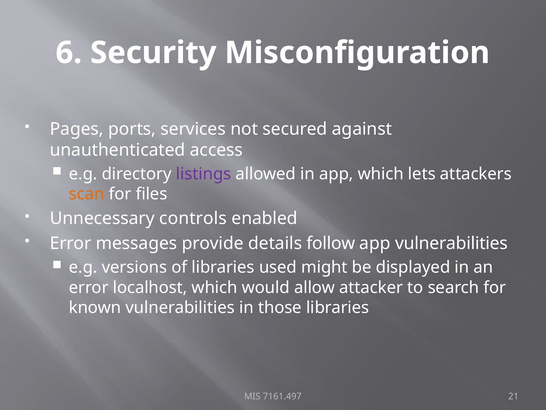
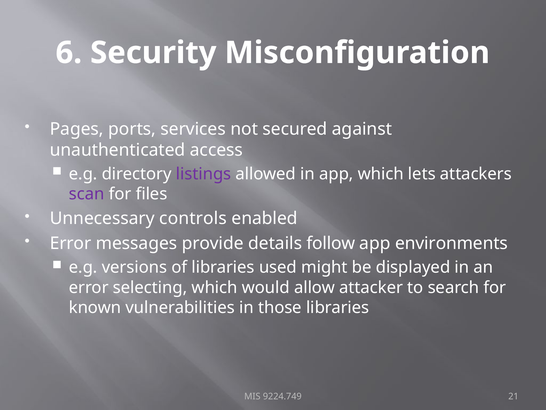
scan colour: orange -> purple
app vulnerabilities: vulnerabilities -> environments
localhost: localhost -> selecting
7161.497: 7161.497 -> 9224.749
